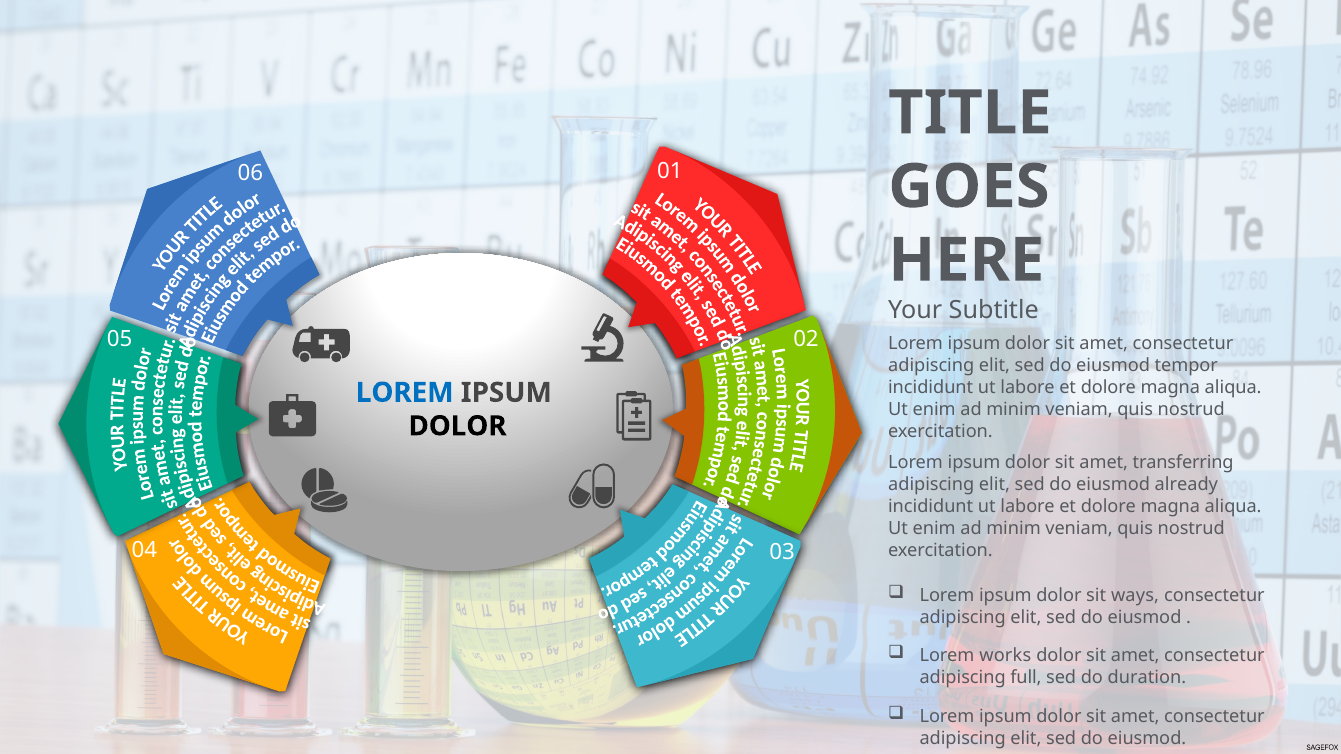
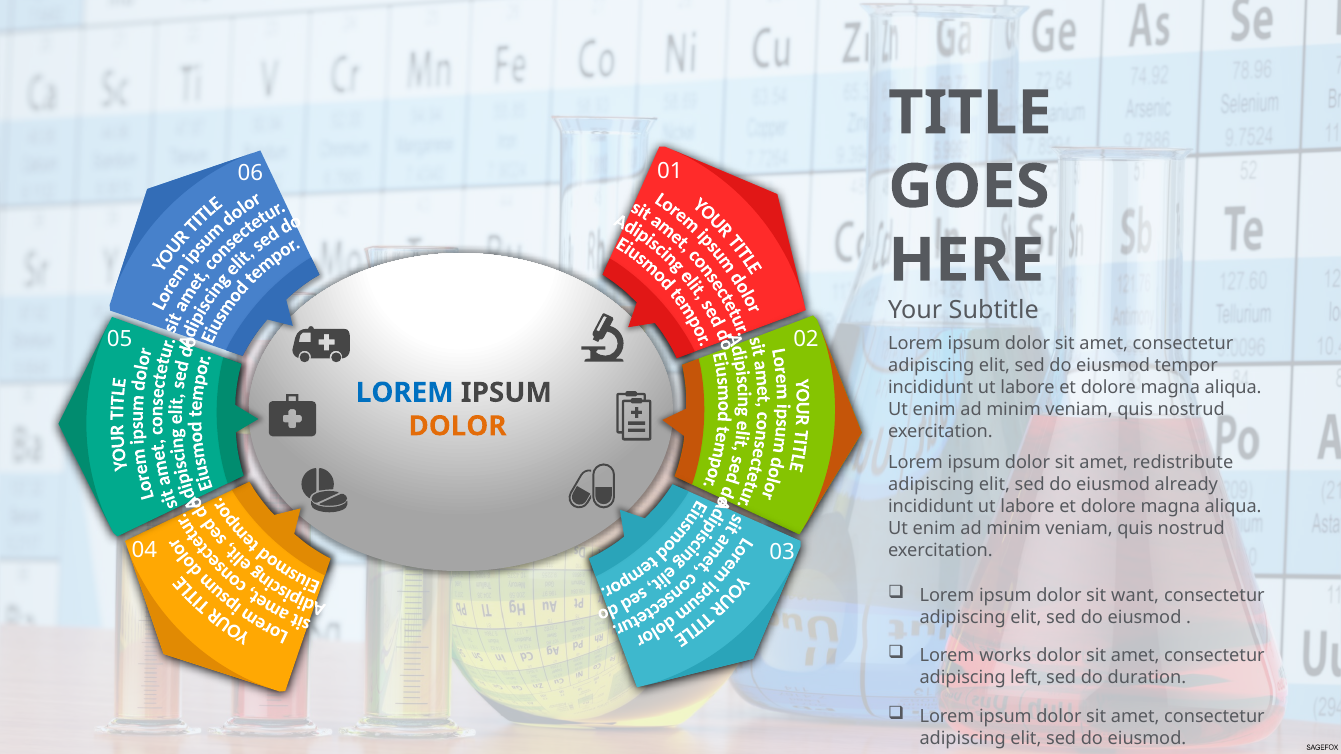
DOLOR at (457, 426) colour: black -> orange
transferring: transferring -> redistribute
ways: ways -> want
full: full -> left
